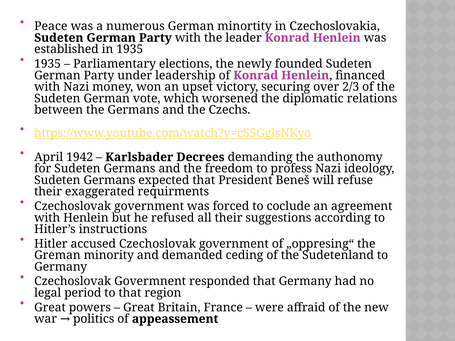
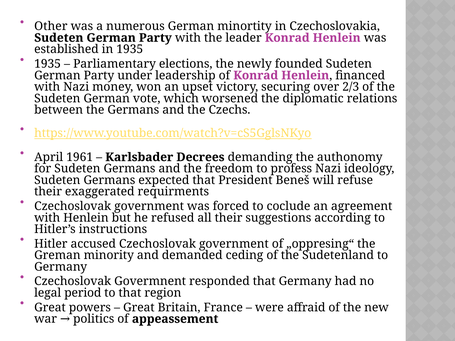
Peace: Peace -> Other
1942: 1942 -> 1961
